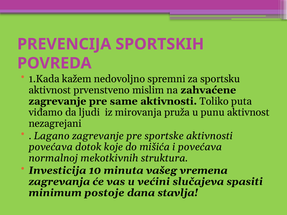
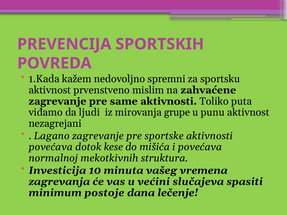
pruža: pruža -> grupe
koje: koje -> kese
stavlja: stavlja -> lečenje
